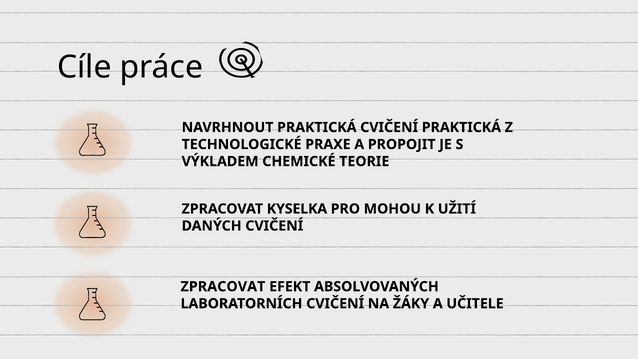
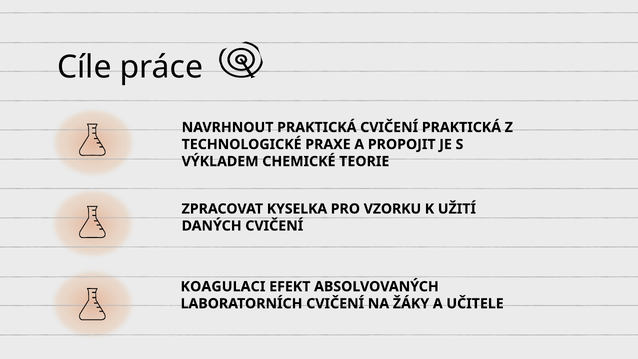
MOHOU: MOHOU -> VZORKU
ZPRACOVAT at (223, 287): ZPRACOVAT -> KOAGULACI
